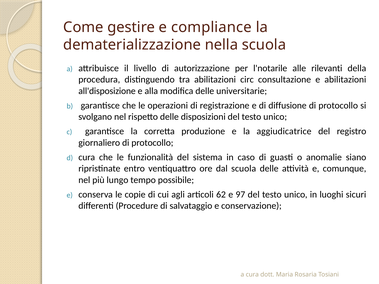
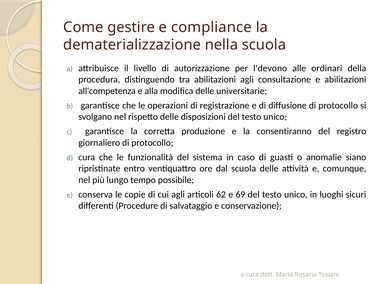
l'notarile: l'notarile -> l'devono
rilevanti: rilevanti -> ordinari
abilitazioni circ: circ -> agli
all'disposizione: all'disposizione -> all'competenza
aggiudicatrice: aggiudicatrice -> consentiranno
97: 97 -> 69
